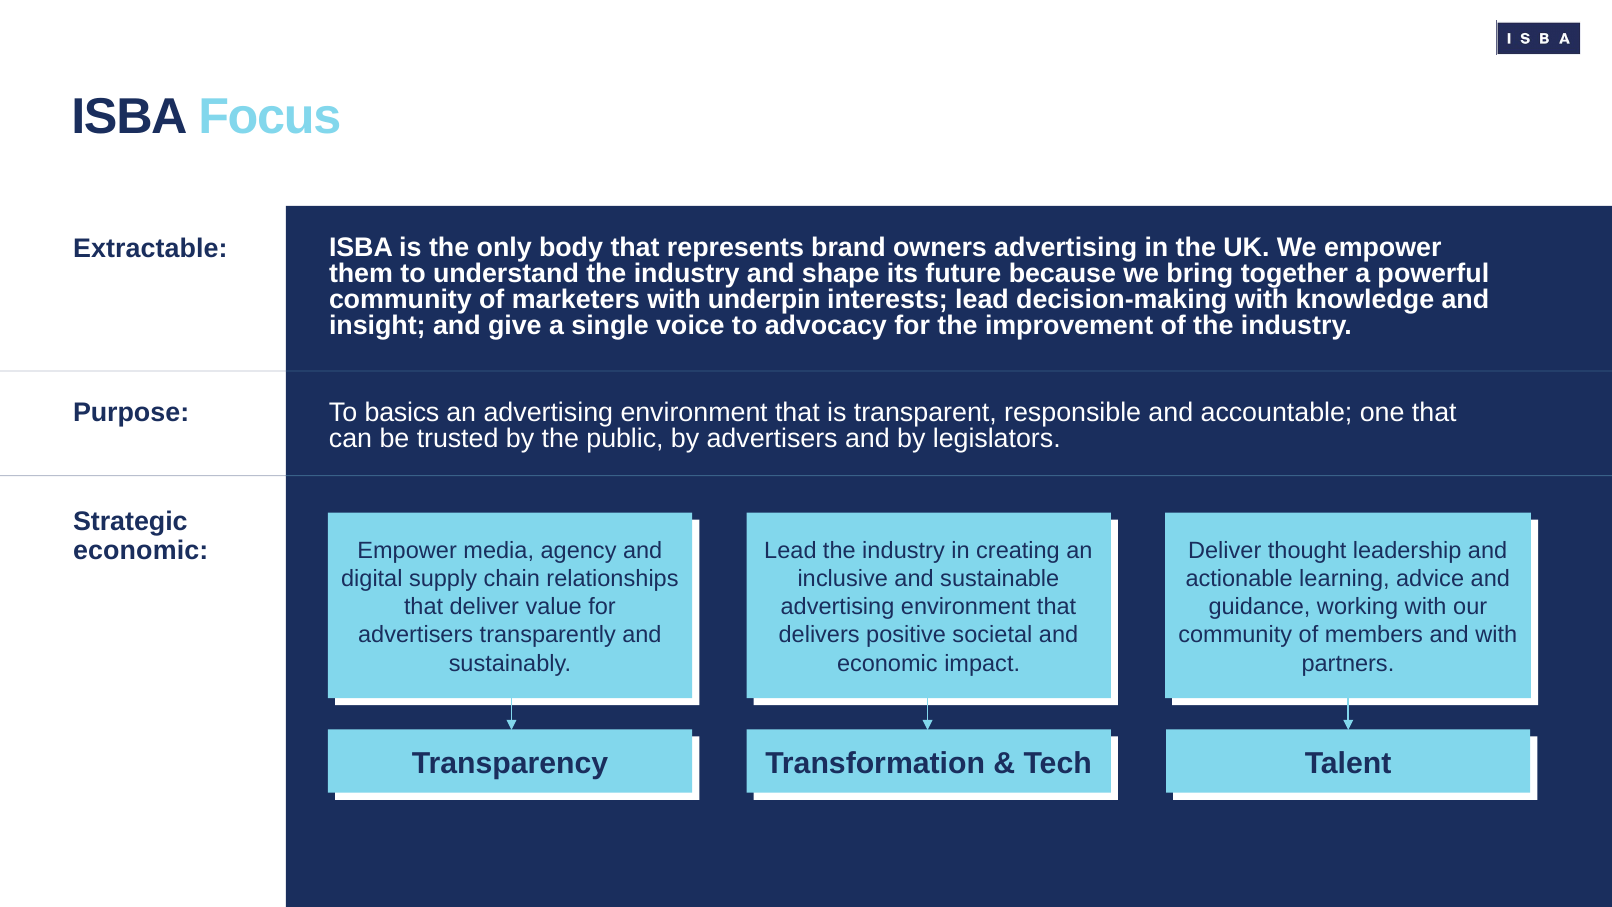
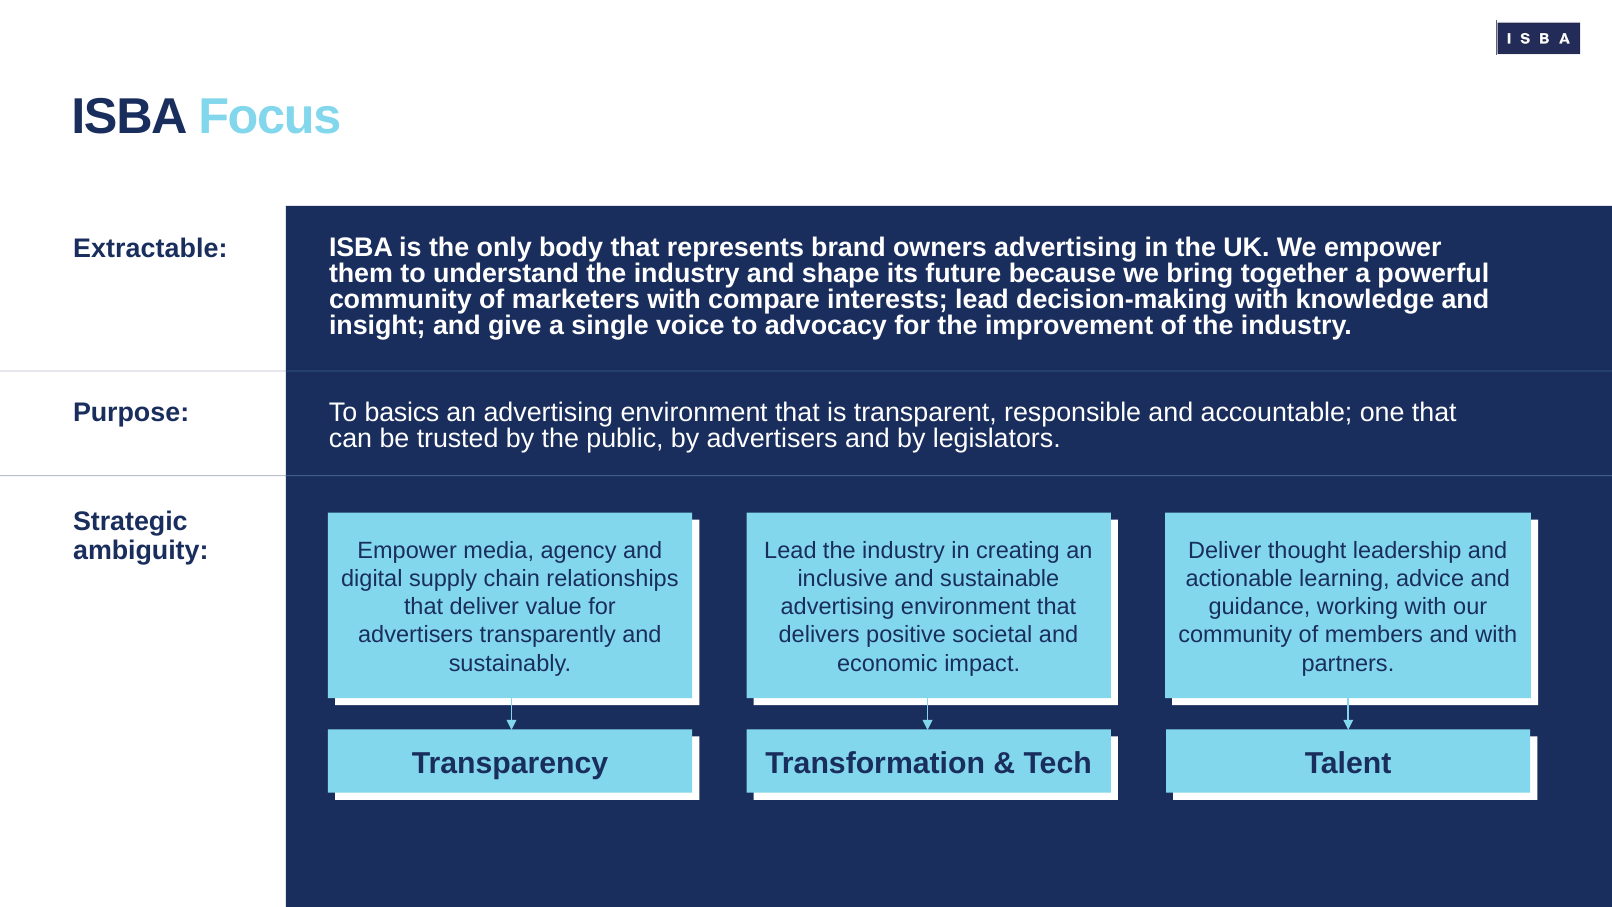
underpin: underpin -> compare
economic at (141, 550): economic -> ambiguity
